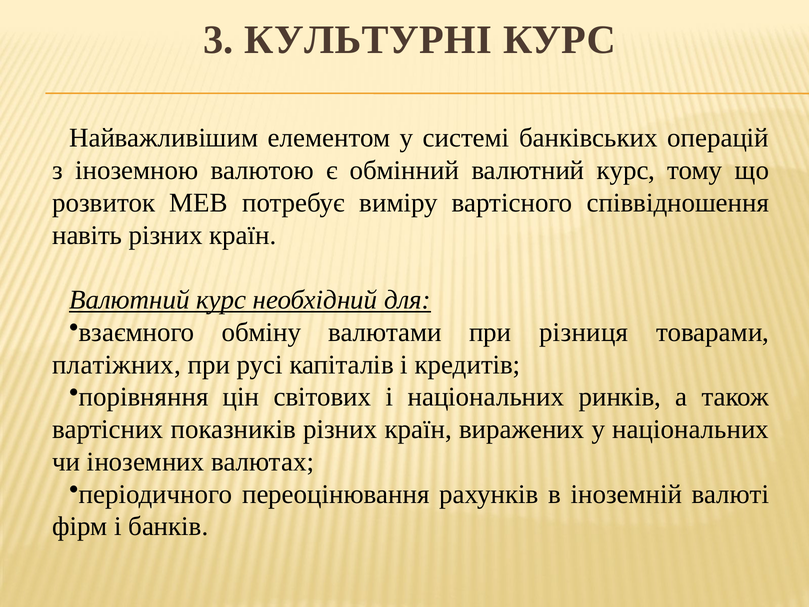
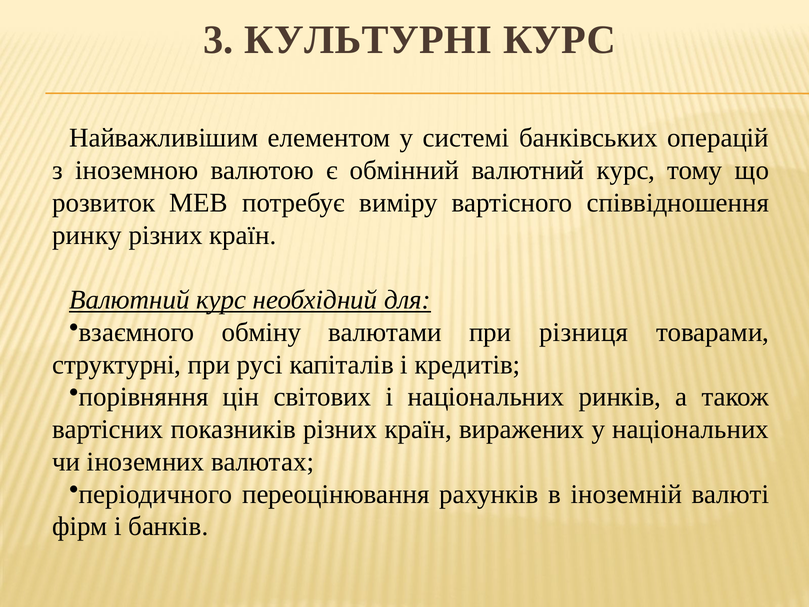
навіть: навіть -> ринку
платіжних: платіжних -> структурні
